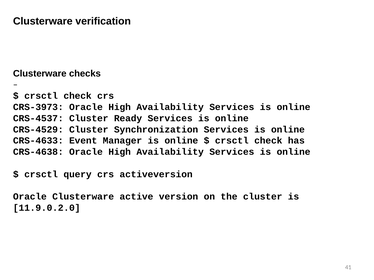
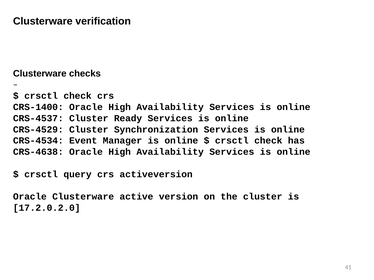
CRS-3973: CRS-3973 -> CRS-1400
CRS-4633: CRS-4633 -> CRS-4534
11.9.0.2.0: 11.9.0.2.0 -> 17.2.0.2.0
